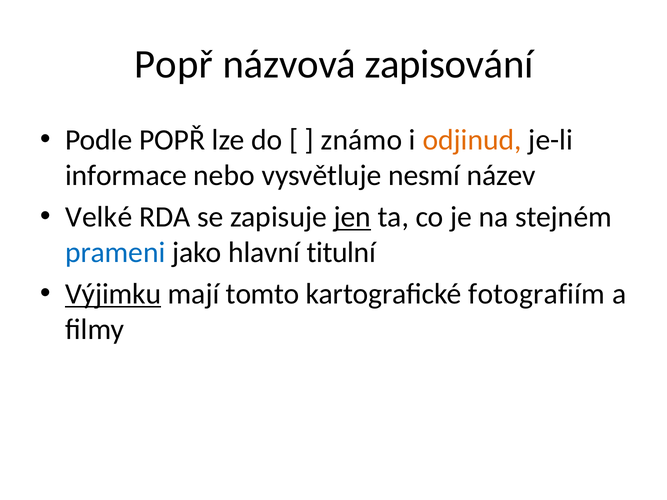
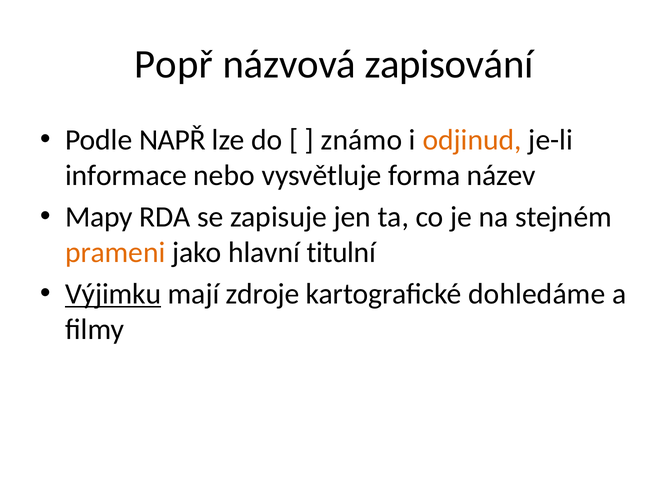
Podle POPŘ: POPŘ -> NAPŘ
nesmí: nesmí -> forma
Velké: Velké -> Mapy
jen underline: present -> none
prameni colour: blue -> orange
tomto: tomto -> zdroje
fotografiím: fotografiím -> dohledáme
